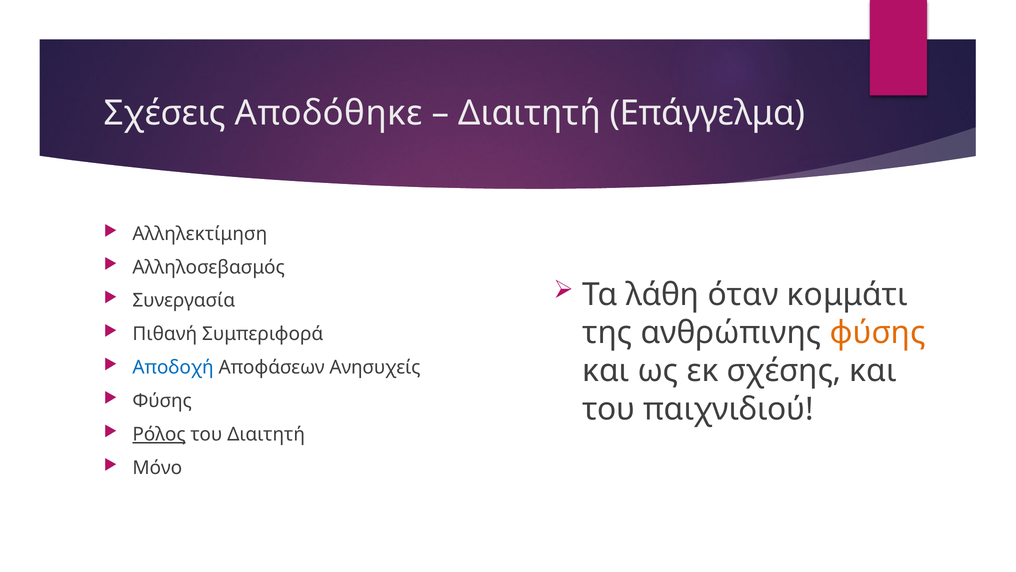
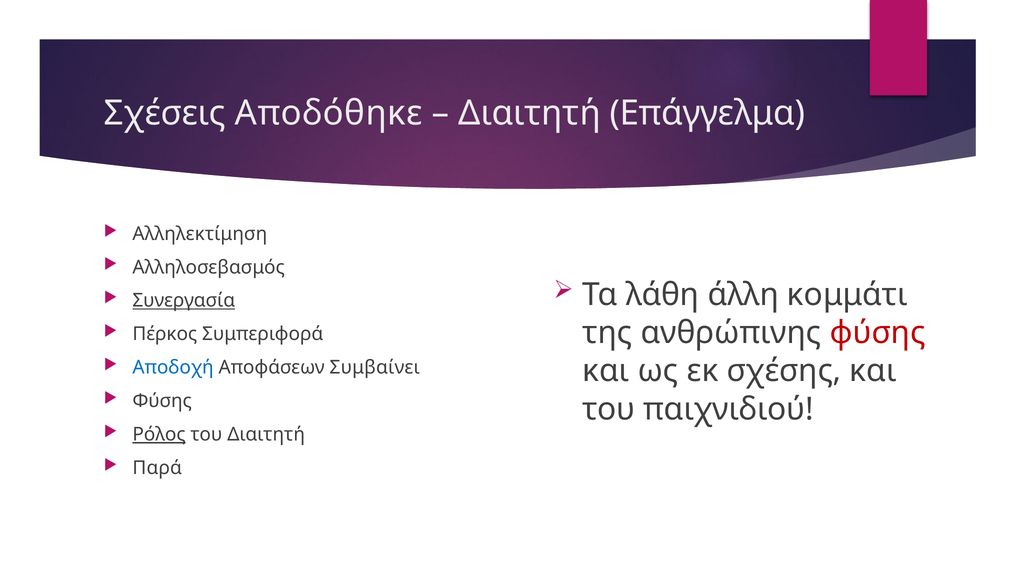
όταν: όταν -> άλλη
Συνεργασία underline: none -> present
φύσης at (878, 333) colour: orange -> red
Πιθανή: Πιθανή -> Πέρκος
Ανησυχείς: Ανησυχείς -> Συμβαίνει
Μόνο: Μόνο -> Παρά
